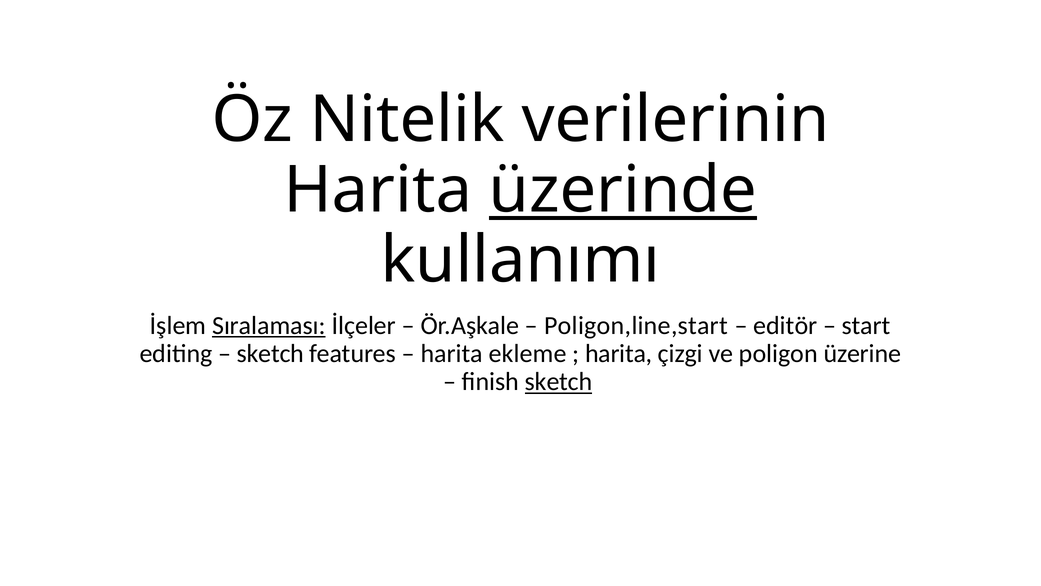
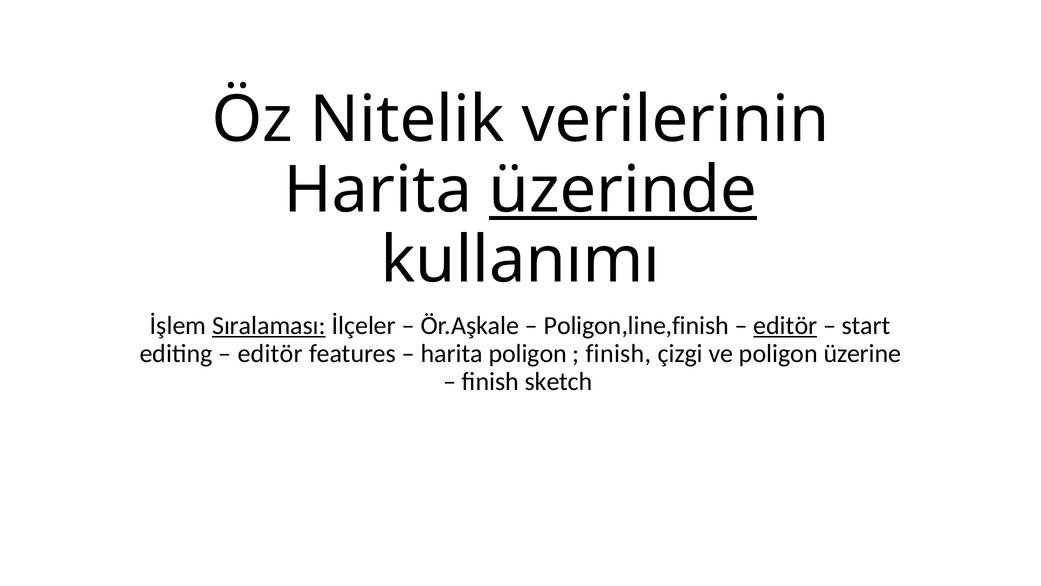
Poligon,line,start: Poligon,line,start -> Poligon,line,finish
editör at (785, 325) underline: none -> present
sketch at (270, 353): sketch -> editör
harita ekleme: ekleme -> poligon
harita at (619, 353): harita -> finish
sketch at (559, 382) underline: present -> none
